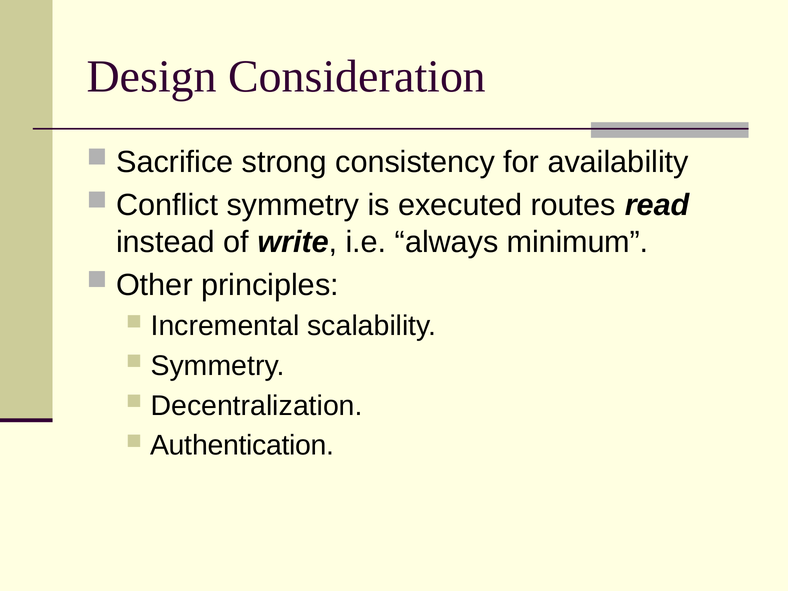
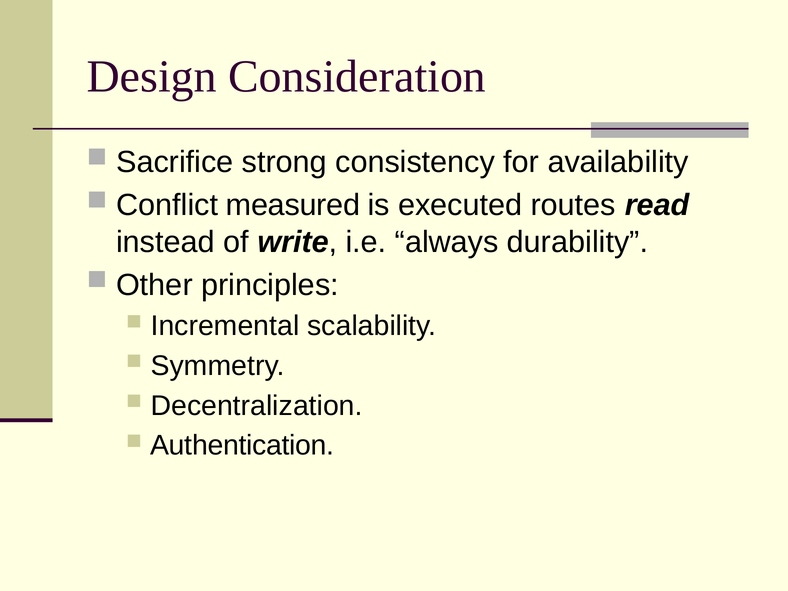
Conflict symmetry: symmetry -> measured
minimum: minimum -> durability
